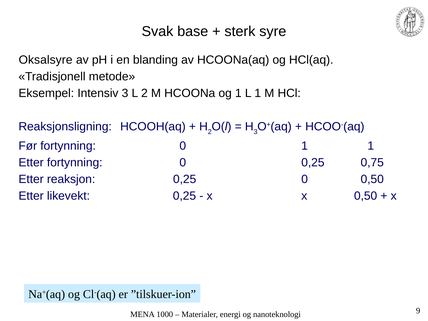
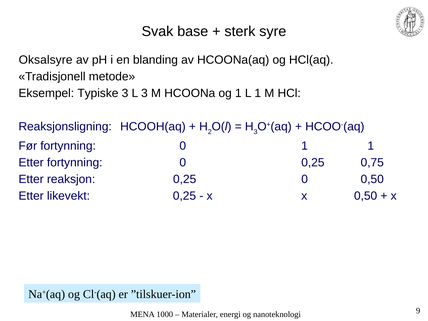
Intensiv: Intensiv -> Typiske
L 2: 2 -> 3
